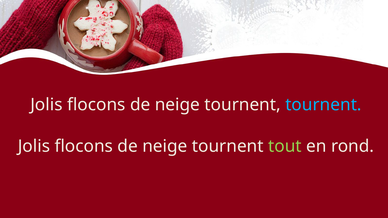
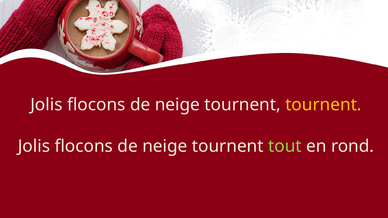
tournent at (323, 105) colour: light blue -> yellow
